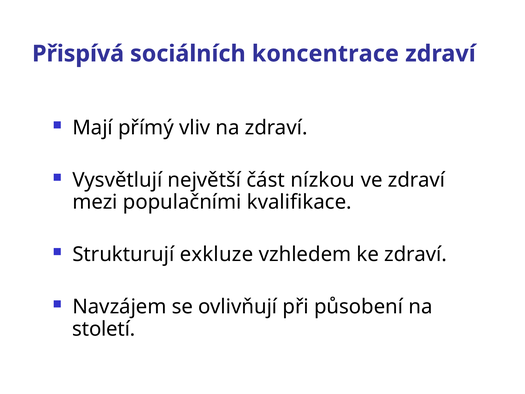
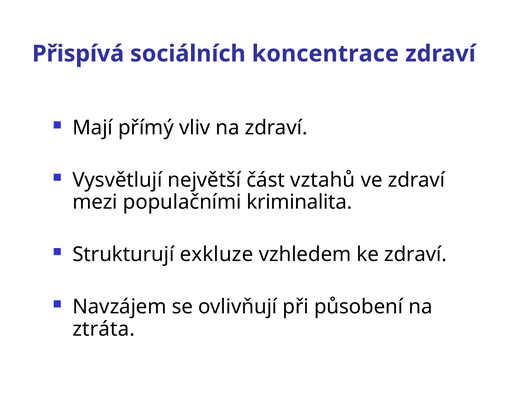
nízkou: nízkou -> vztahů
kvalifikace: kvalifikace -> kriminalita
století: století -> ztráta
